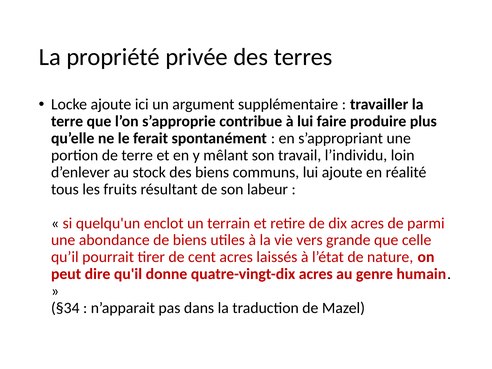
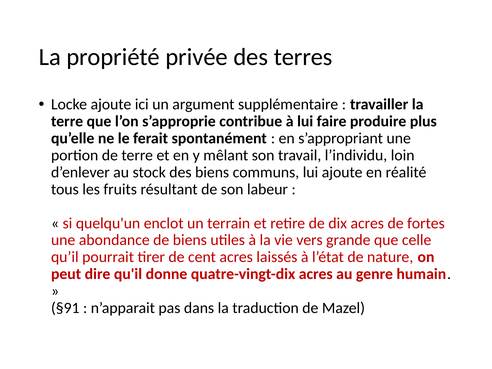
parmi: parmi -> fortes
§34: §34 -> §91
